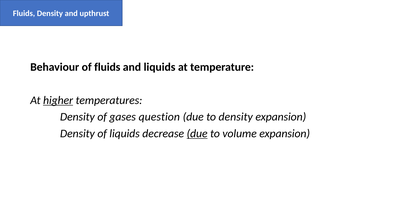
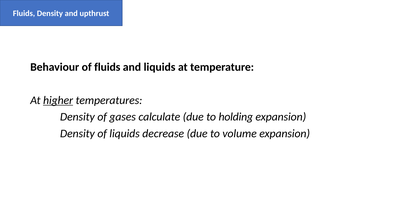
question: question -> calculate
to density: density -> holding
due at (197, 134) underline: present -> none
